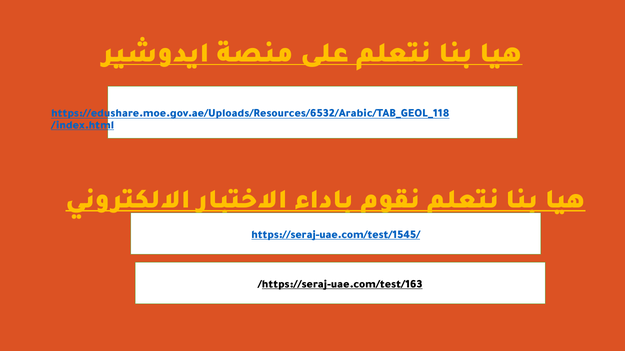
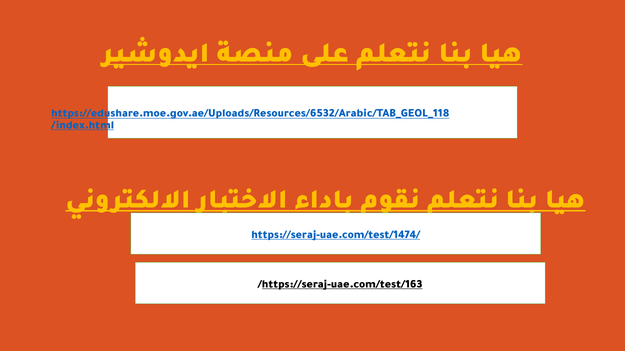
https://seraj-uae.com/test/1545/: https://seraj-uae.com/test/1545/ -> https://seraj-uae.com/test/1474/
